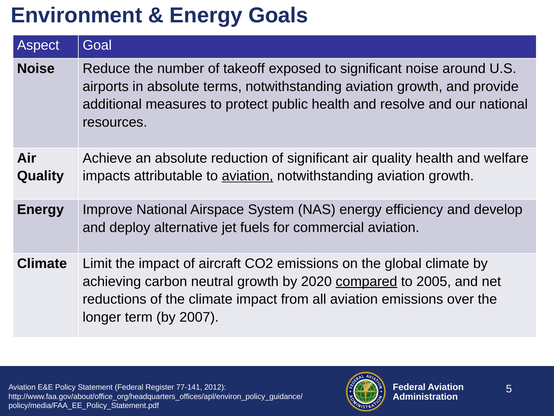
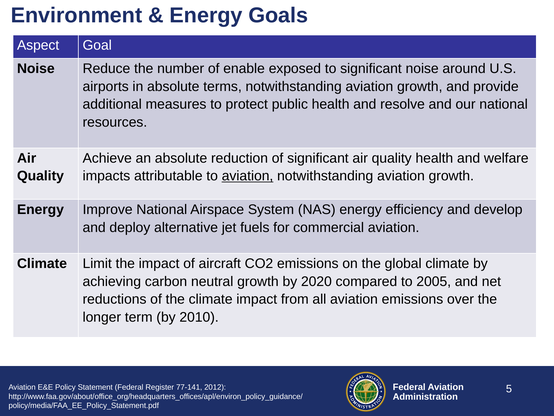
takeoff: takeoff -> enable
compared underline: present -> none
2007: 2007 -> 2010
